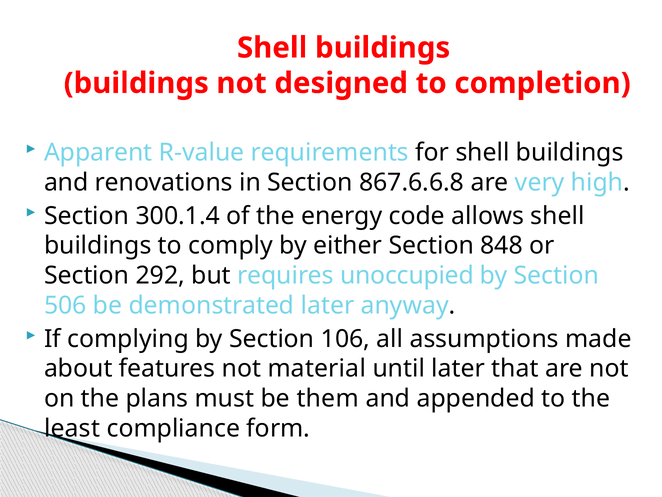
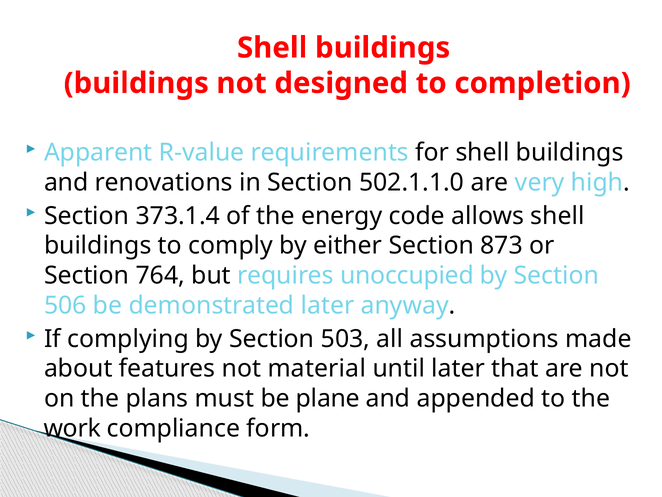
867.6.6.8: 867.6.6.8 -> 502.1.1.0
300.1.4: 300.1.4 -> 373.1.4
848: 848 -> 873
292: 292 -> 764
106: 106 -> 503
them: them -> plane
least: least -> work
